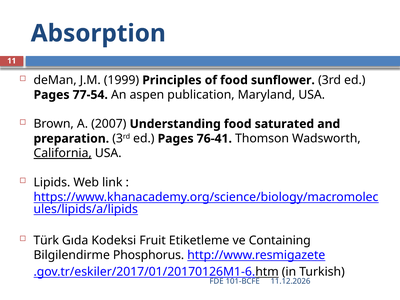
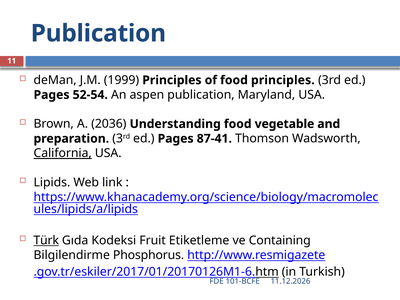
Absorption at (98, 33): Absorption -> Publication
food sunflower: sunflower -> principles
77-54: 77-54 -> 52-54
2007: 2007 -> 2036
saturated: saturated -> vegetable
76-41: 76-41 -> 87-41
Türk underline: none -> present
